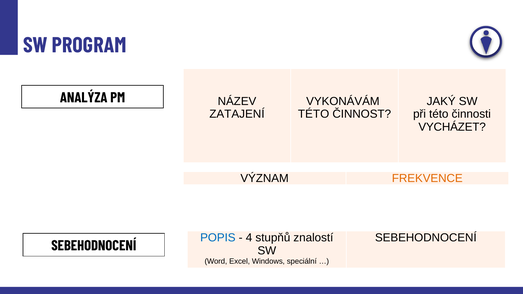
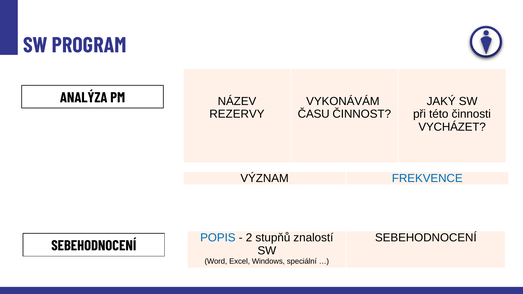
ZATAJENÍ: ZATAJENÍ -> REZERVY
TÉTO at (314, 114): TÉTO -> ČASU
FREKVENCE colour: orange -> blue
4: 4 -> 2
